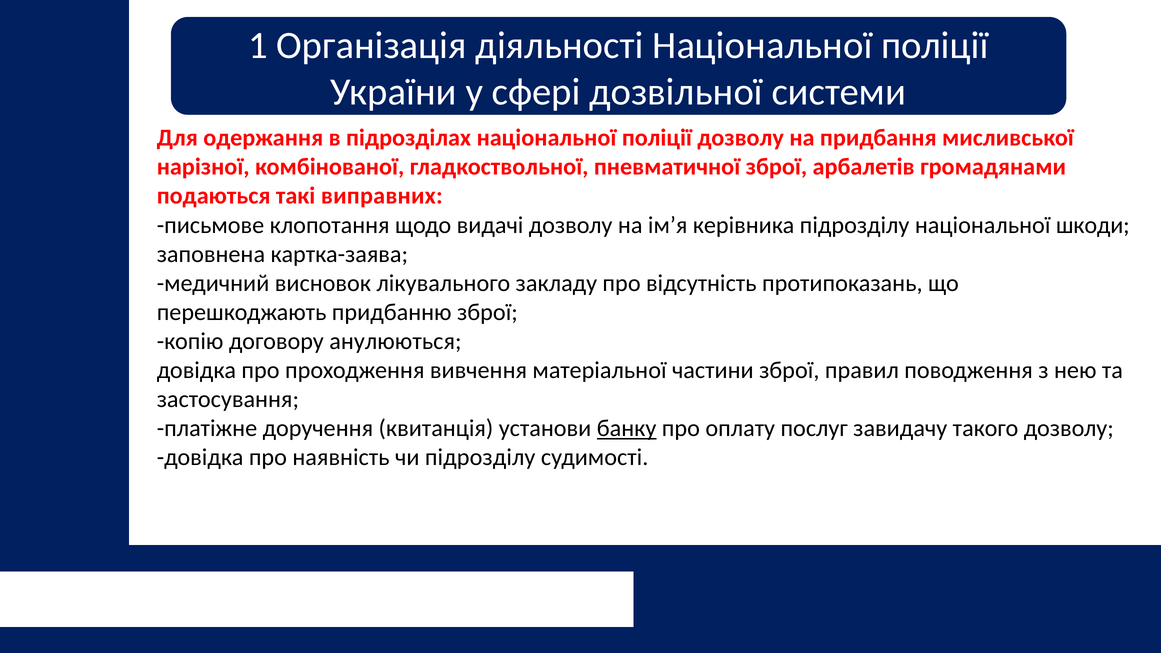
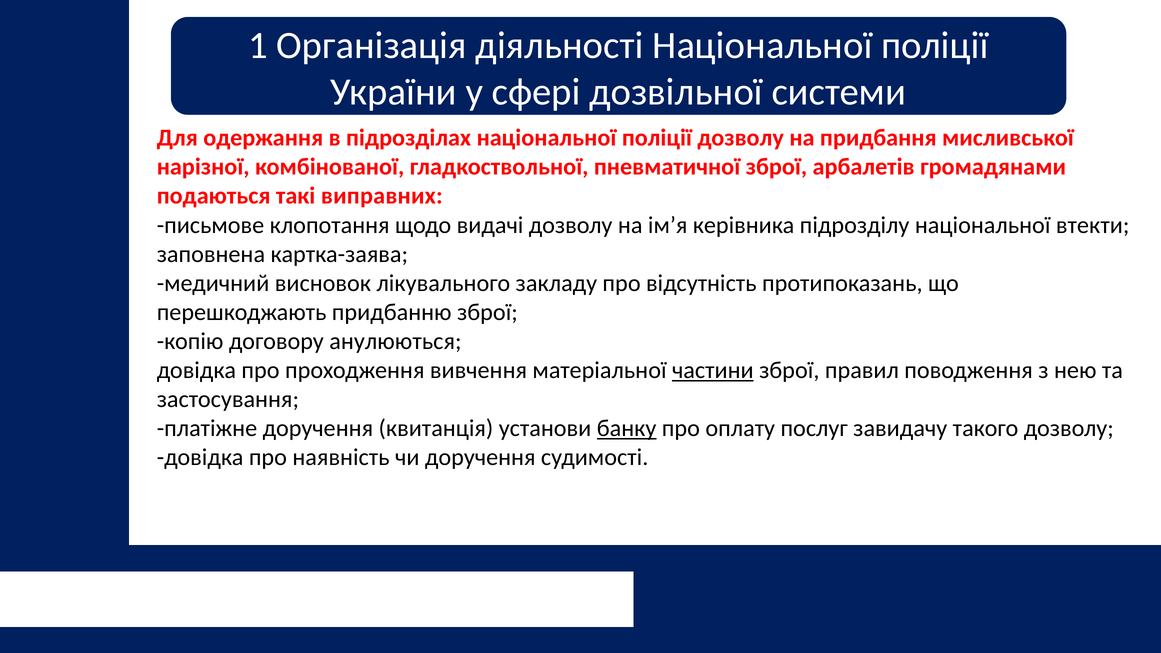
шкоди: шкоди -> втекти
частини underline: none -> present
чи підрозділу: підрозділу -> доручення
